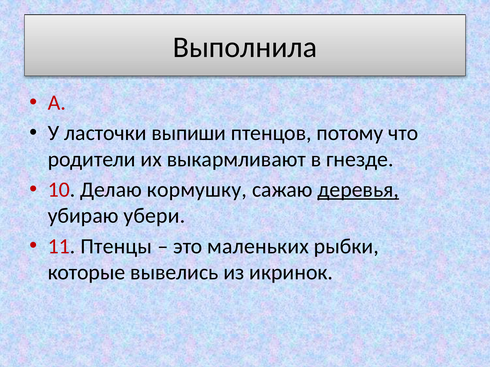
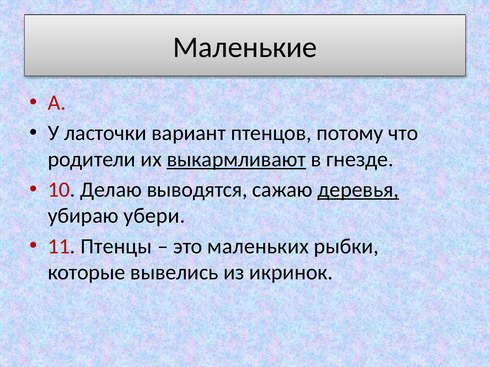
Выполнила: Выполнила -> Маленькие
выпиши: выпиши -> вариант
выкармливают underline: none -> present
кормушку: кормушку -> выводятся
